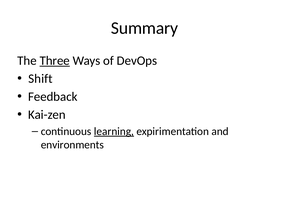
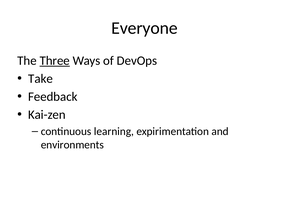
Summary: Summary -> Everyone
Shift: Shift -> Take
learning underline: present -> none
